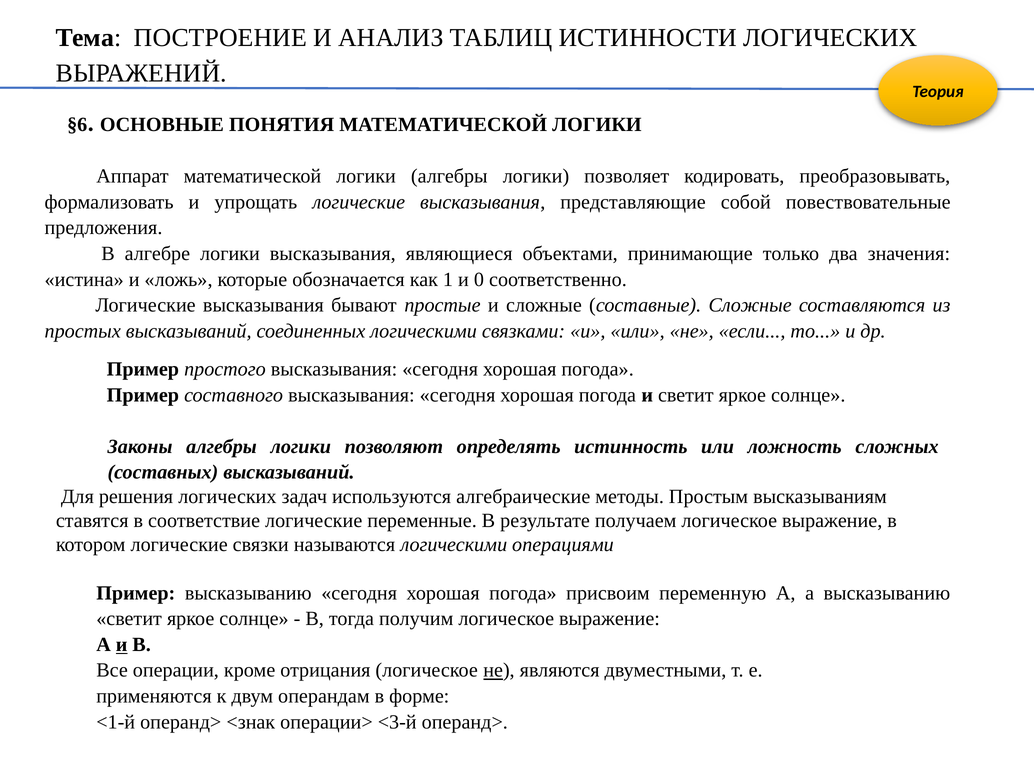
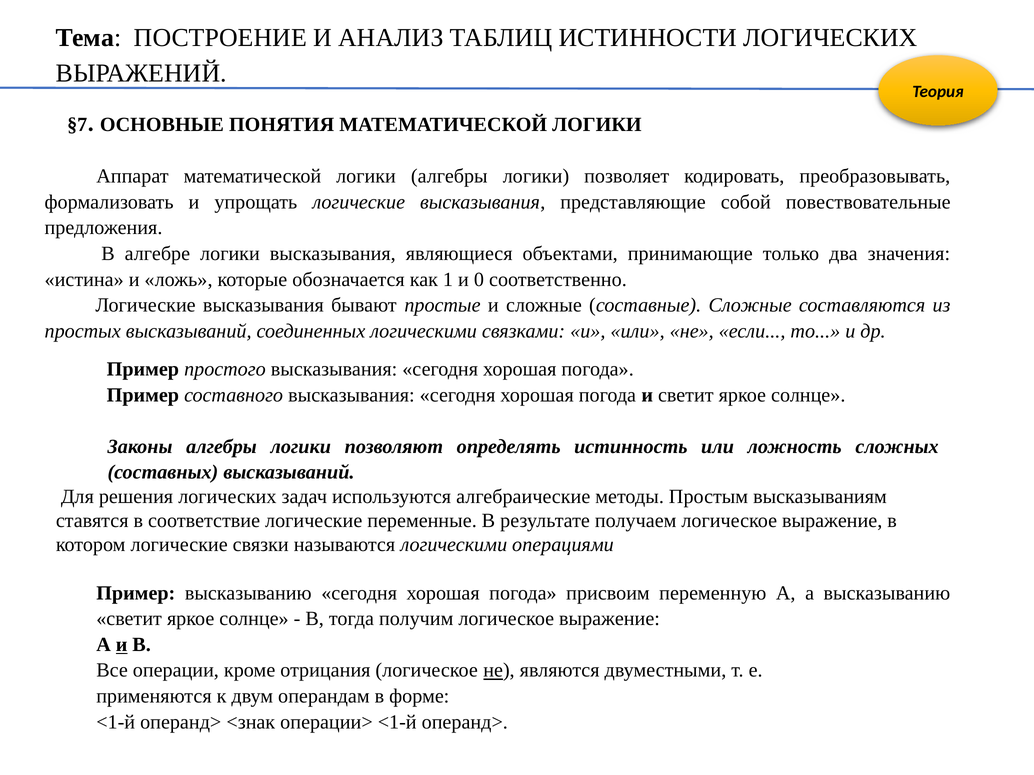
§6: §6 -> §7
операции> <3-й: <3-й -> <1-й
